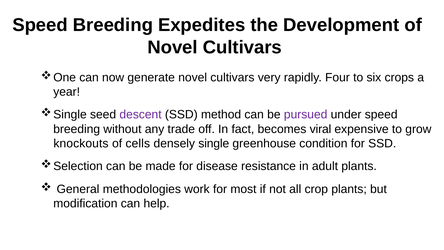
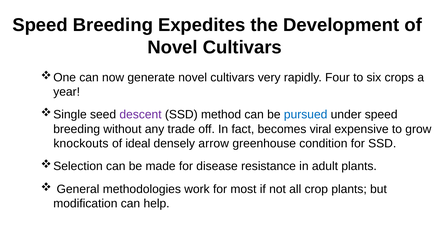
pursued colour: purple -> blue
cells: cells -> ideal
single: single -> arrow
